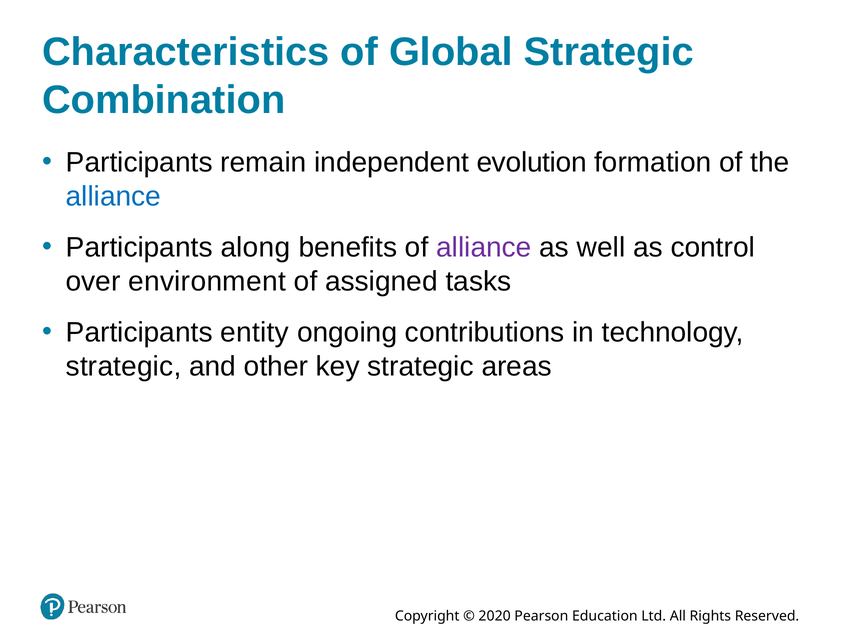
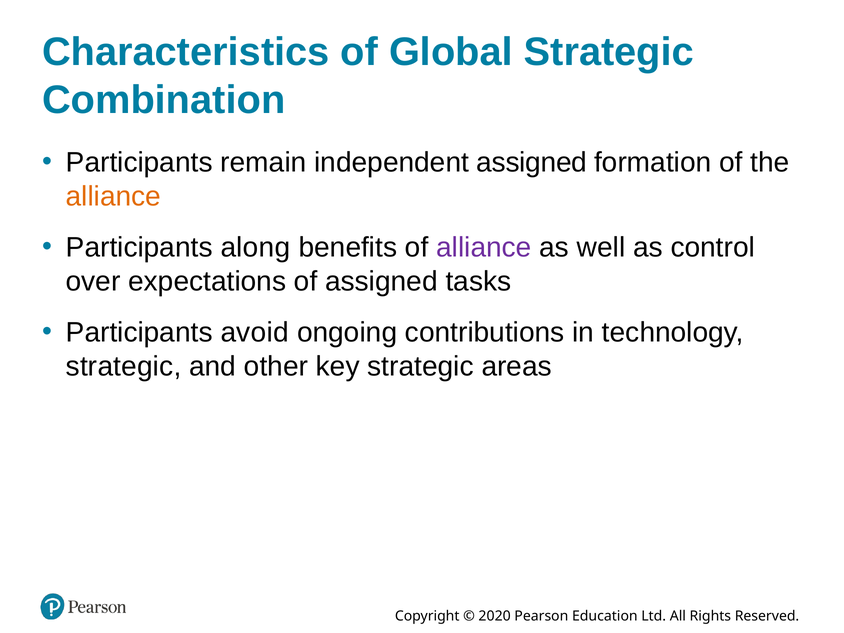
independent evolution: evolution -> assigned
alliance at (113, 196) colour: blue -> orange
environment: environment -> expectations
entity: entity -> avoid
